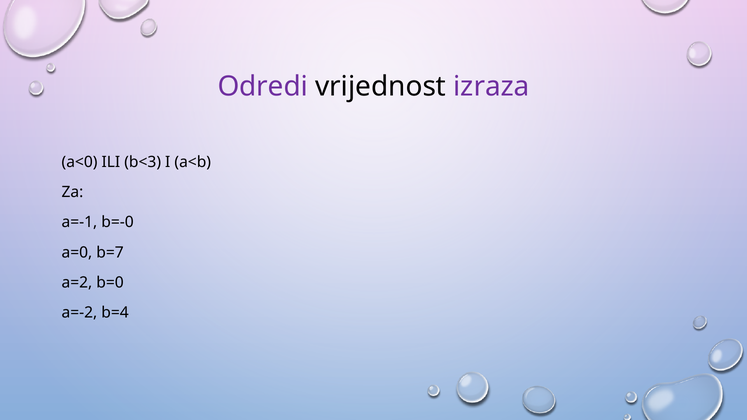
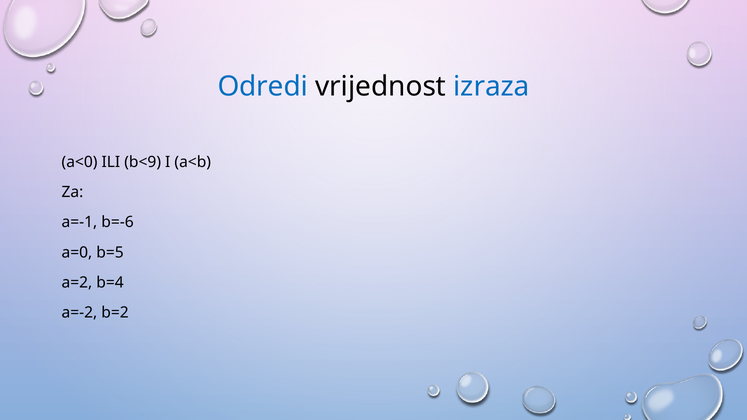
Odredi colour: purple -> blue
izraza colour: purple -> blue
b<3: b<3 -> b<9
b=-0: b=-0 -> b=-6
b=7: b=7 -> b=5
b=0: b=0 -> b=4
b=4: b=4 -> b=2
